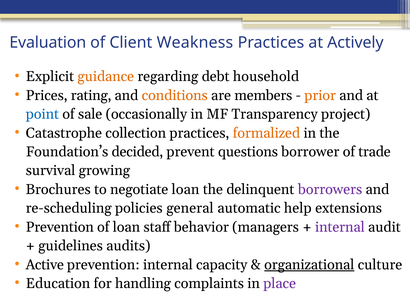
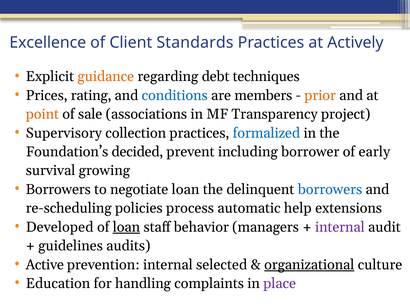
Evaluation: Evaluation -> Excellence
Weakness: Weakness -> Standards
household: household -> techniques
conditions colour: orange -> blue
point colour: blue -> orange
occasionally: occasionally -> associations
Catastrophe: Catastrophe -> Supervisory
formalized colour: orange -> blue
questions: questions -> including
trade: trade -> early
Brochures at (58, 189): Brochures -> Borrowers
borrowers at (330, 189) colour: purple -> blue
general: general -> process
Prevention at (60, 227): Prevention -> Developed
loan at (126, 227) underline: none -> present
capacity: capacity -> selected
